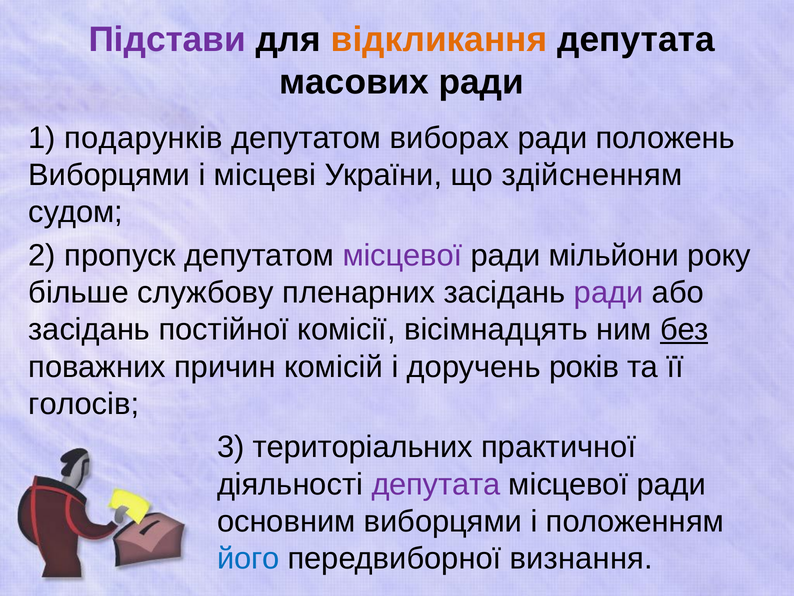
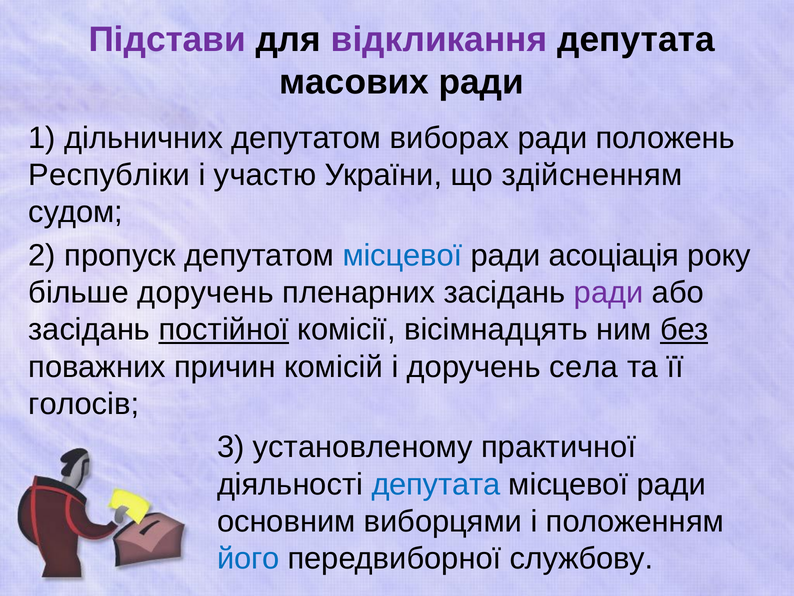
відкликання colour: orange -> purple
подарунків: подарунків -> дільничних
Виборцями at (109, 175): Виборцями -> Республіки
місцеві: місцеві -> участю
місцевої at (402, 255) colour: purple -> blue
мільйони: мільйони -> асоціація
більше службову: службову -> доручень
постійної underline: none -> present
років: років -> села
територіальних: територіальних -> установленому
депутата at (436, 484) colour: purple -> blue
визнання: визнання -> службову
